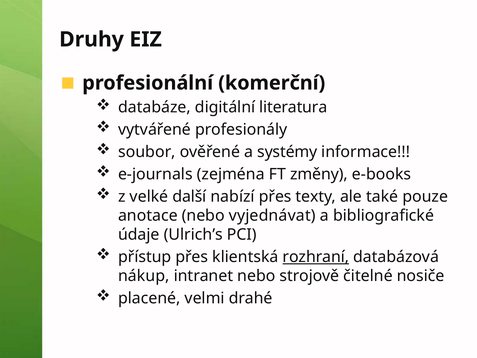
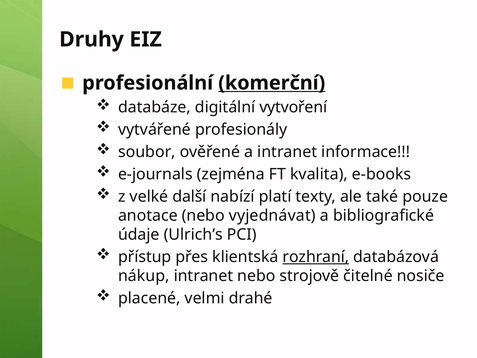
komerční underline: none -> present
literatura: literatura -> vytvoření
a systémy: systémy -> intranet
změny: změny -> kvalita
nabízí přes: přes -> platí
